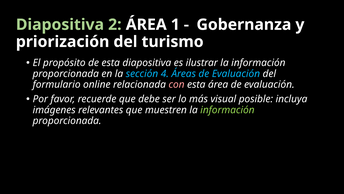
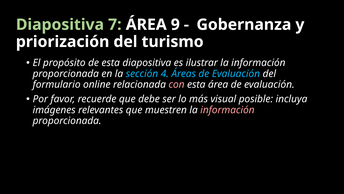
2: 2 -> 7
1: 1 -> 9
información at (227, 110) colour: light green -> pink
